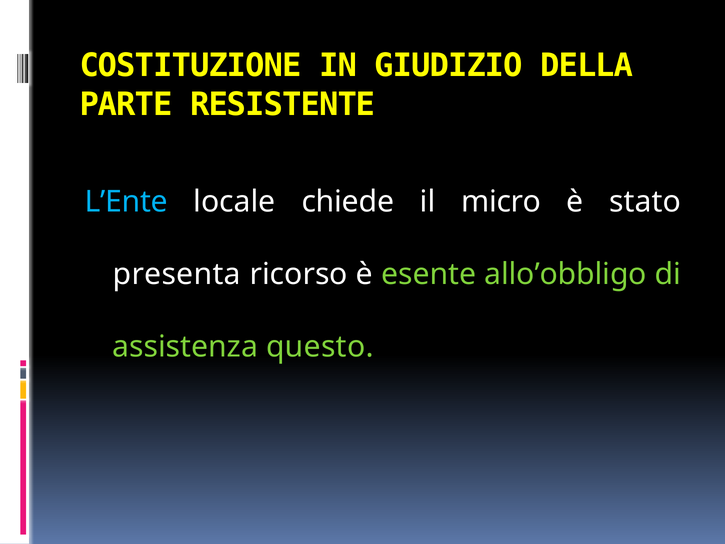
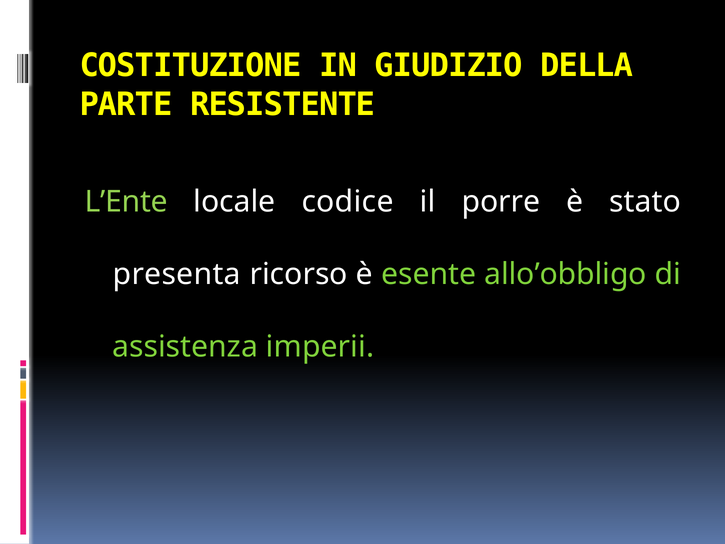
L’Ente colour: light blue -> light green
chiede: chiede -> codice
micro: micro -> porre
questo: questo -> imperii
